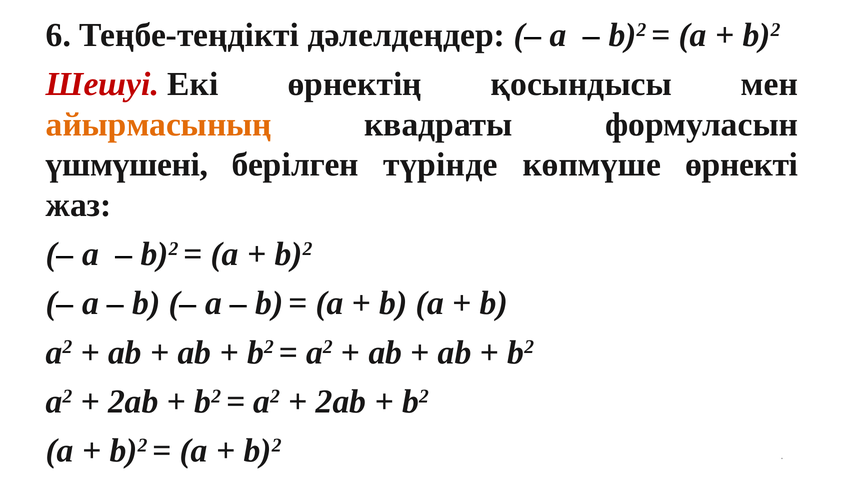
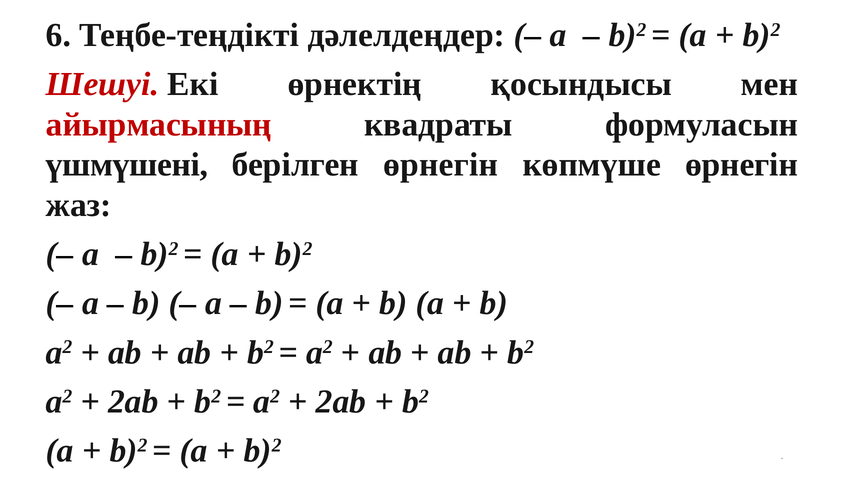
айырмасының colour: orange -> red
берілген түрінде: түрінде -> өрнегін
көпмүше өрнекті: өрнекті -> өрнегін
